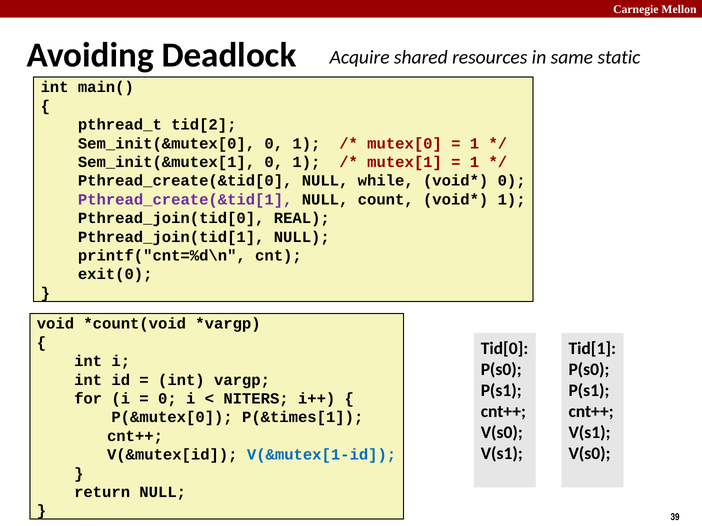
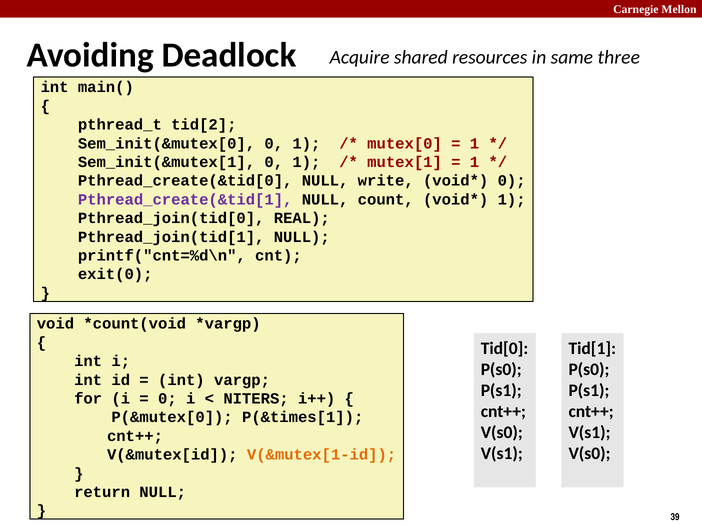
static: static -> three
while: while -> write
V(&mutex[1-id colour: blue -> orange
